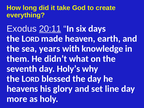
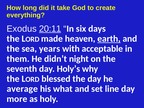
earth underline: none -> present
knowledge: knowledge -> acceptable
what: what -> night
heavens: heavens -> average
glory: glory -> what
